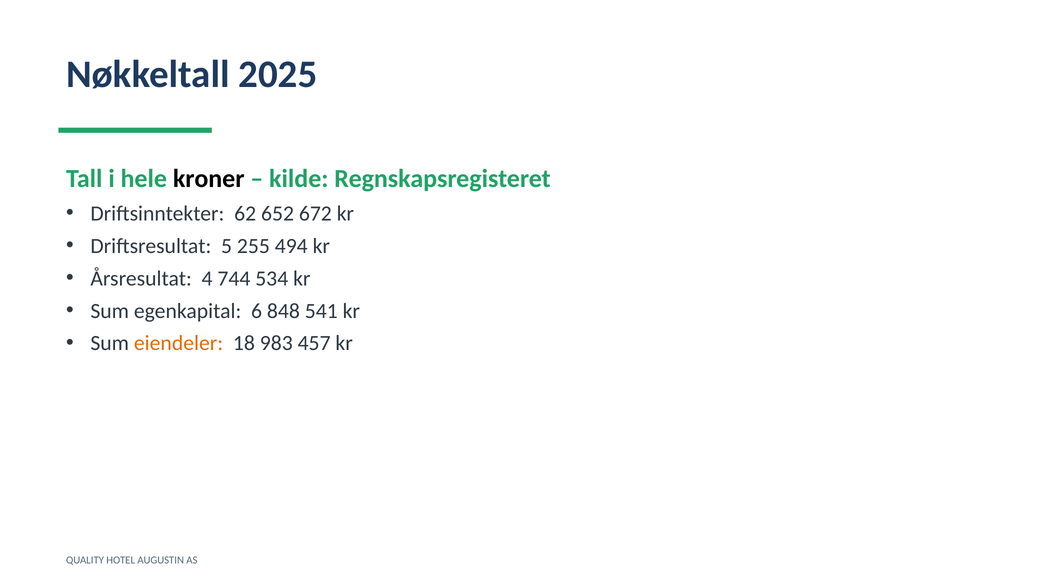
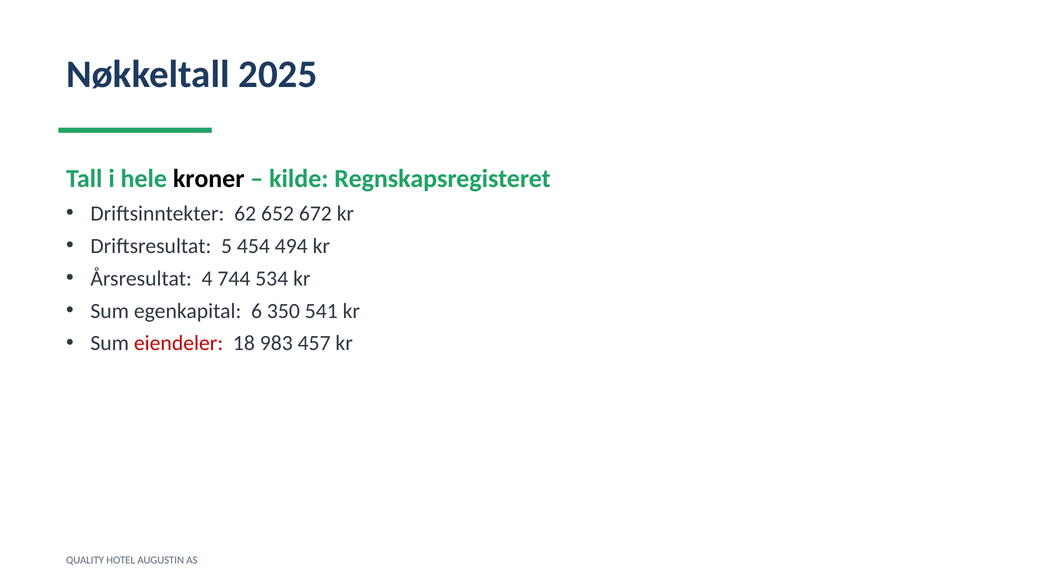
255: 255 -> 454
848: 848 -> 350
eiendeler colour: orange -> red
